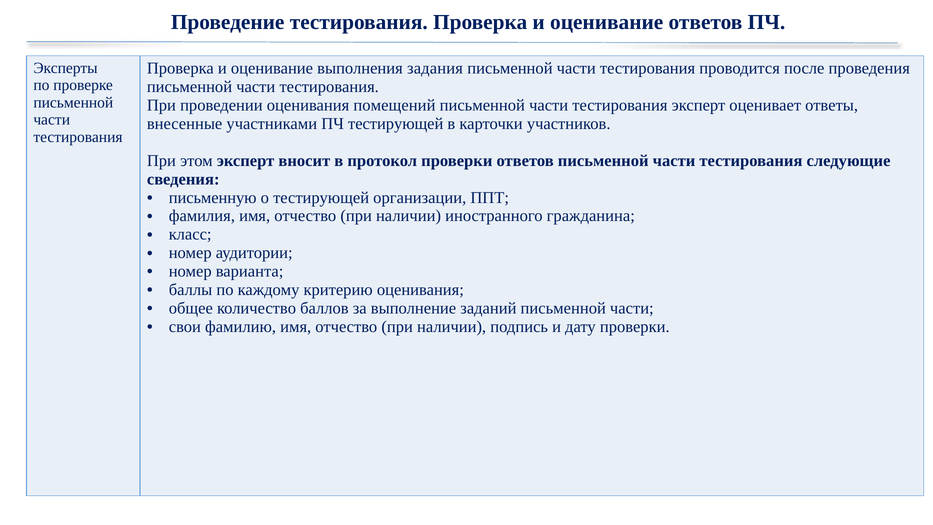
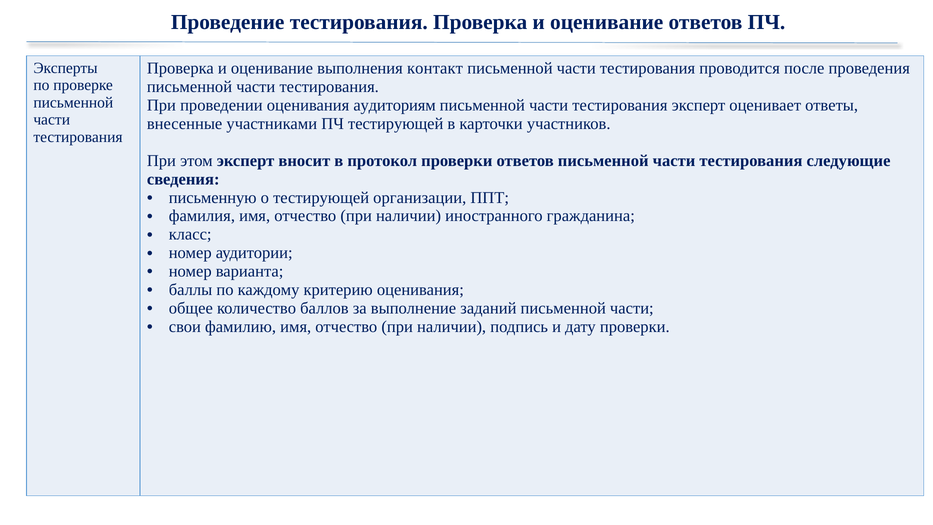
задания: задания -> контакт
помещений: помещений -> аудиториям
